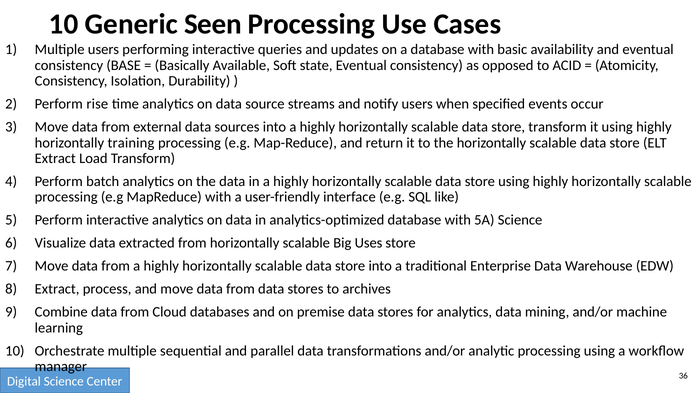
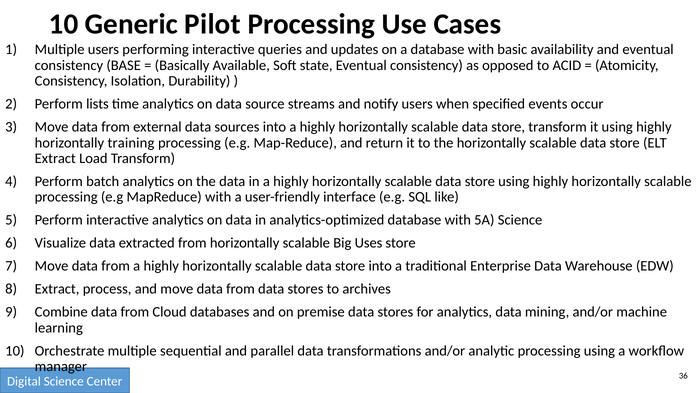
Seen: Seen -> Pilot
rise: rise -> lists
